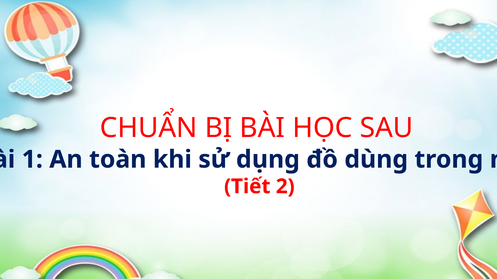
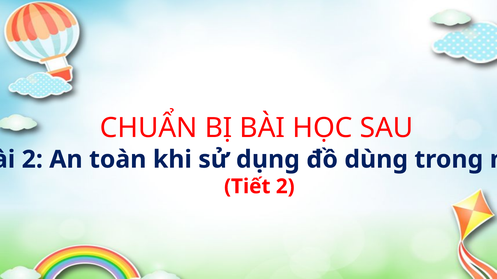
1 at (32, 160): 1 -> 2
